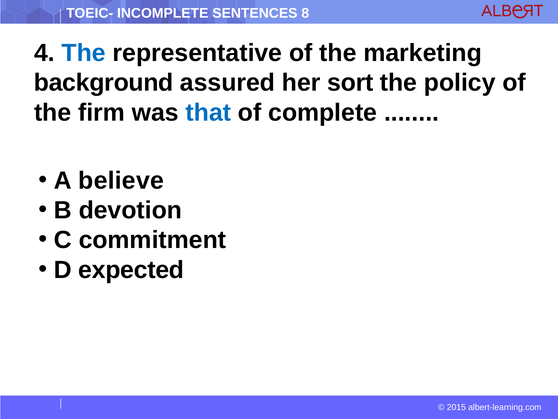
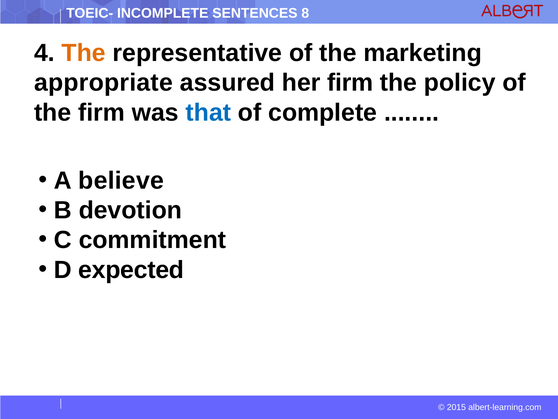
The at (84, 53) colour: blue -> orange
background: background -> appropriate
her sort: sort -> firm
